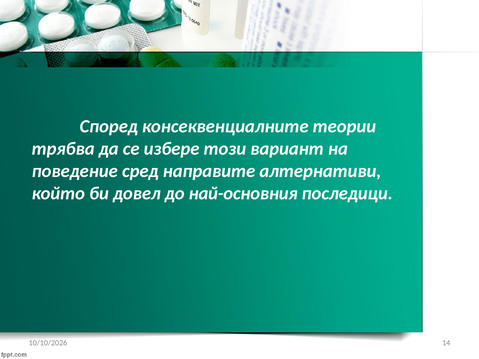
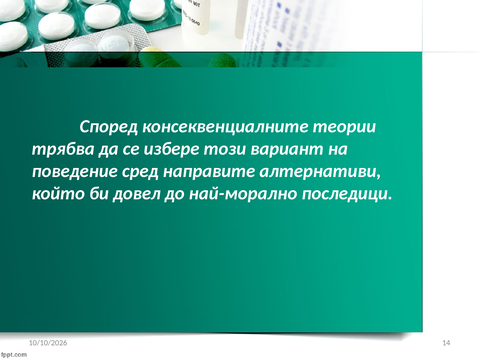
най-основния: най-основния -> най-морално
